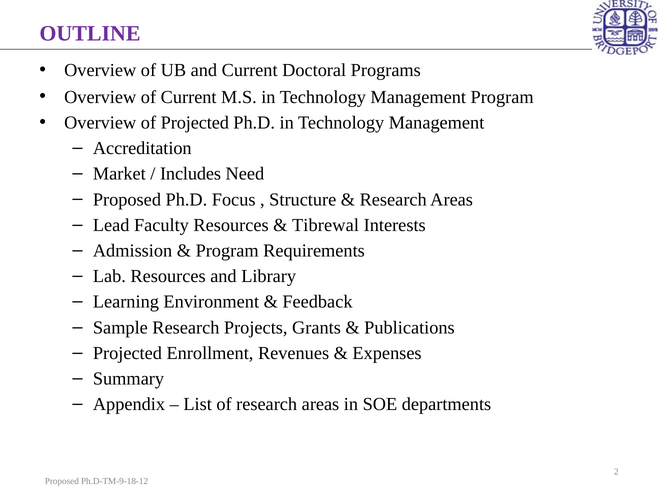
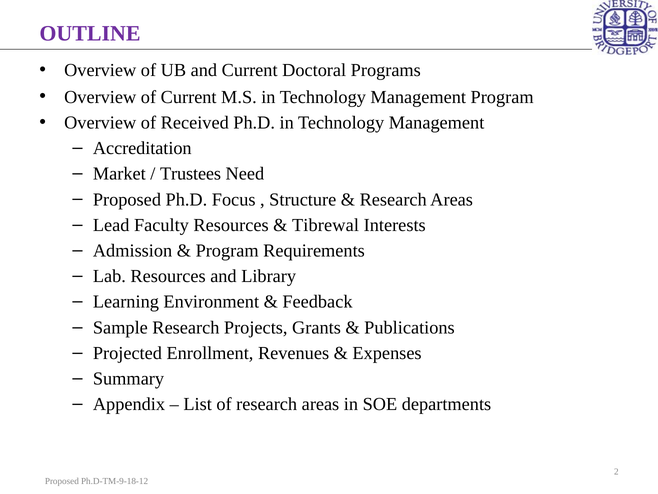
of Projected: Projected -> Received
Includes: Includes -> Trustees
